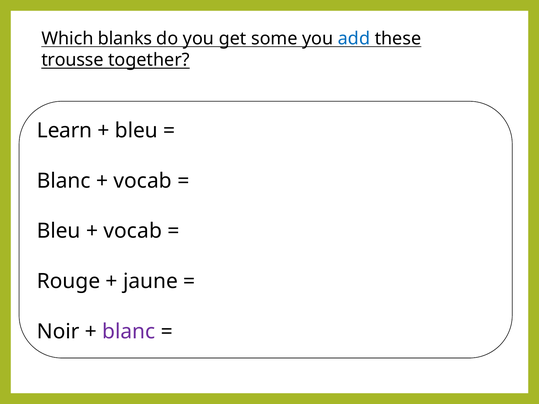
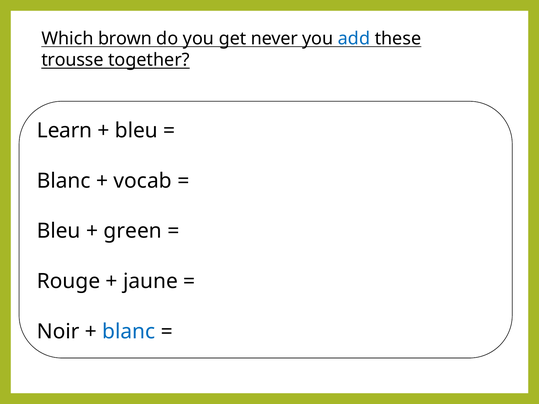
blanks: blanks -> brown
some: some -> never
vocab at (133, 231): vocab -> green
blanc at (129, 332) colour: purple -> blue
